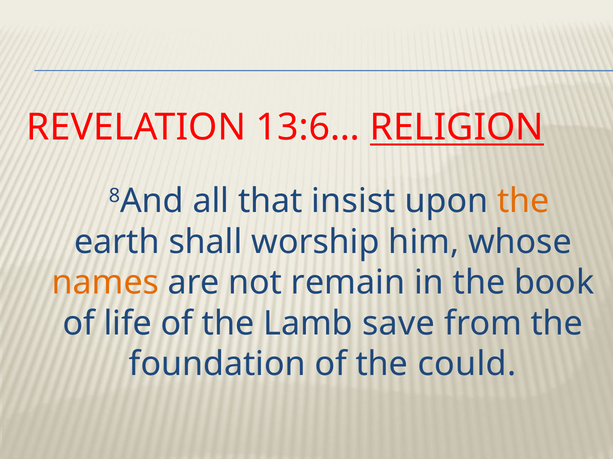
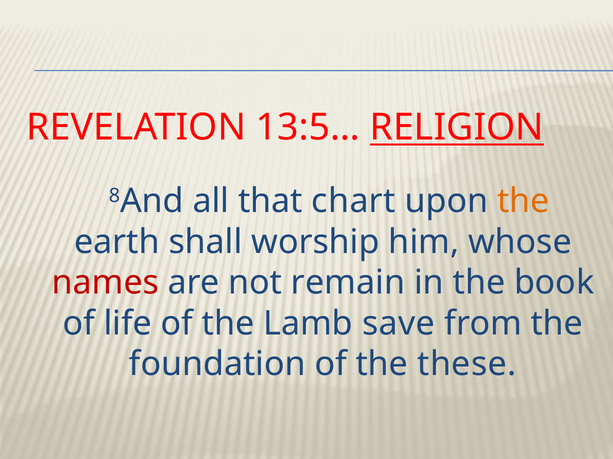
13:6…: 13:6… -> 13:5…
insist: insist -> chart
names colour: orange -> red
could: could -> these
